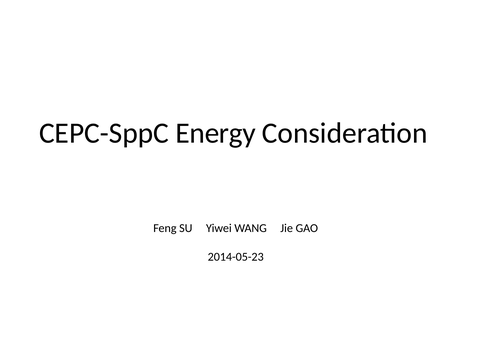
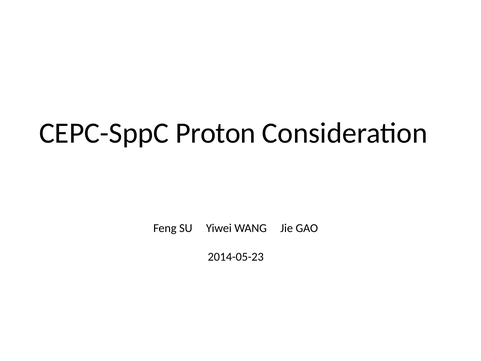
Energy: Energy -> Proton
